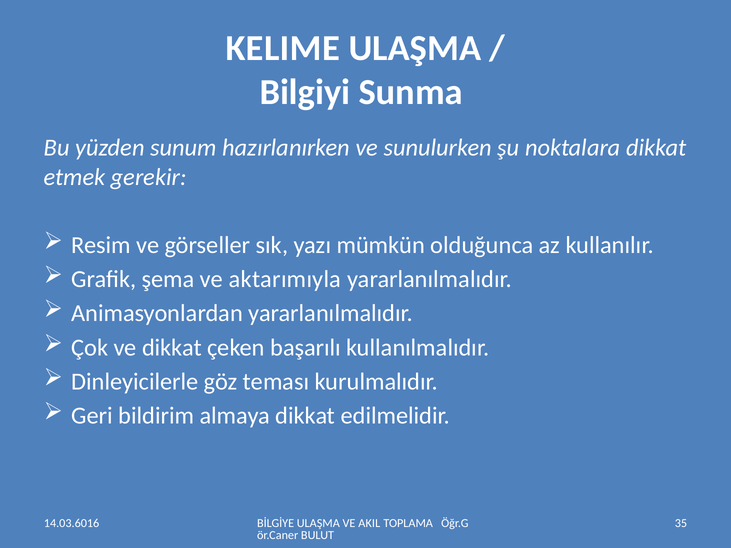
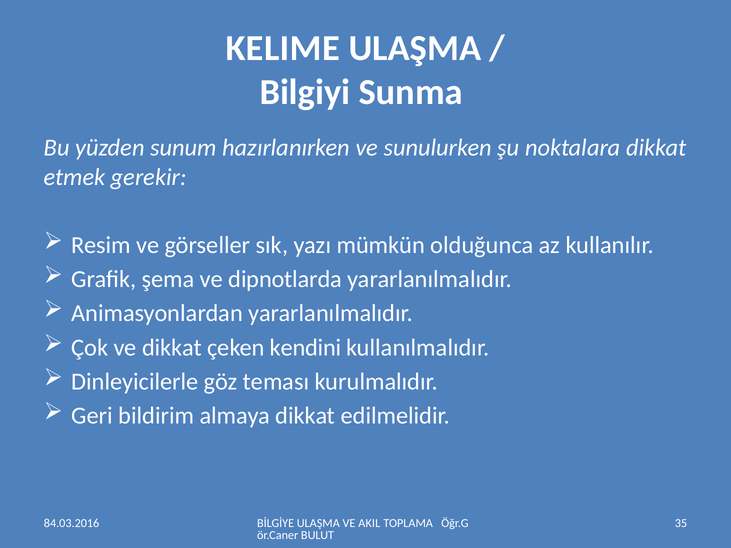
aktarımıyla: aktarımıyla -> dipnotlarda
başarılı: başarılı -> kendini
14.03.6016: 14.03.6016 -> 84.03.2016
